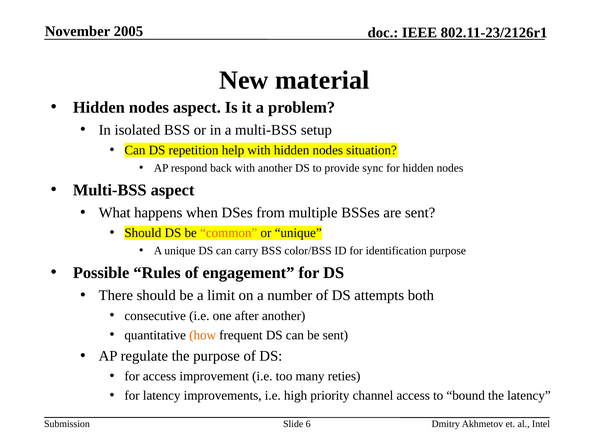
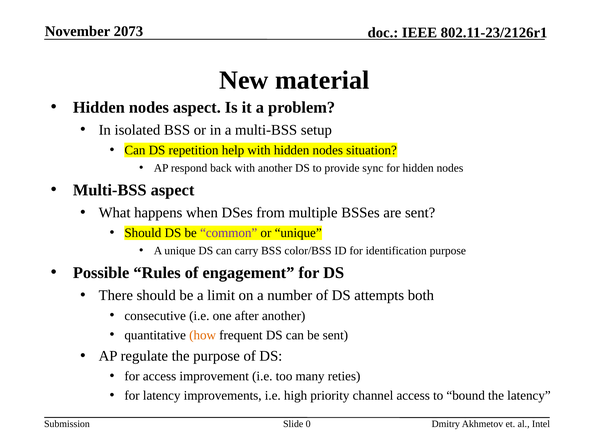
2005: 2005 -> 2073
common colour: orange -> purple
6: 6 -> 0
